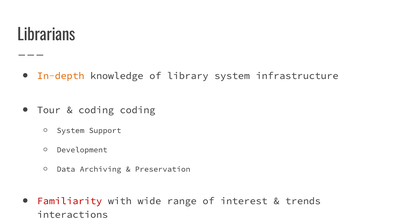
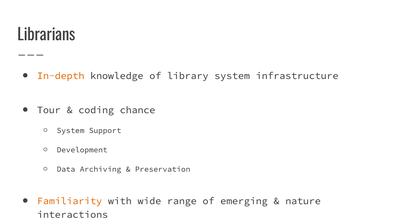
coding coding: coding -> chance
Familiarity colour: red -> orange
interest: interest -> emerging
trends: trends -> nature
